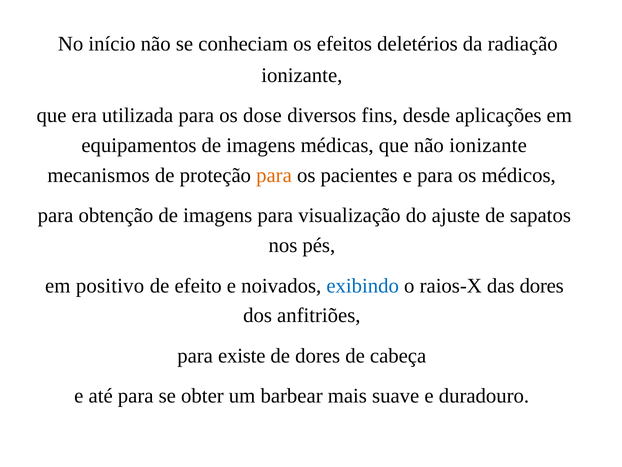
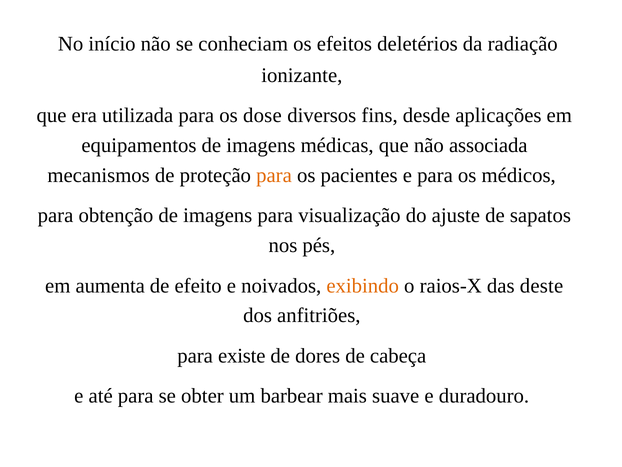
não ionizante: ionizante -> associada
positivo: positivo -> aumenta
exibindo colour: blue -> orange
das dores: dores -> deste
